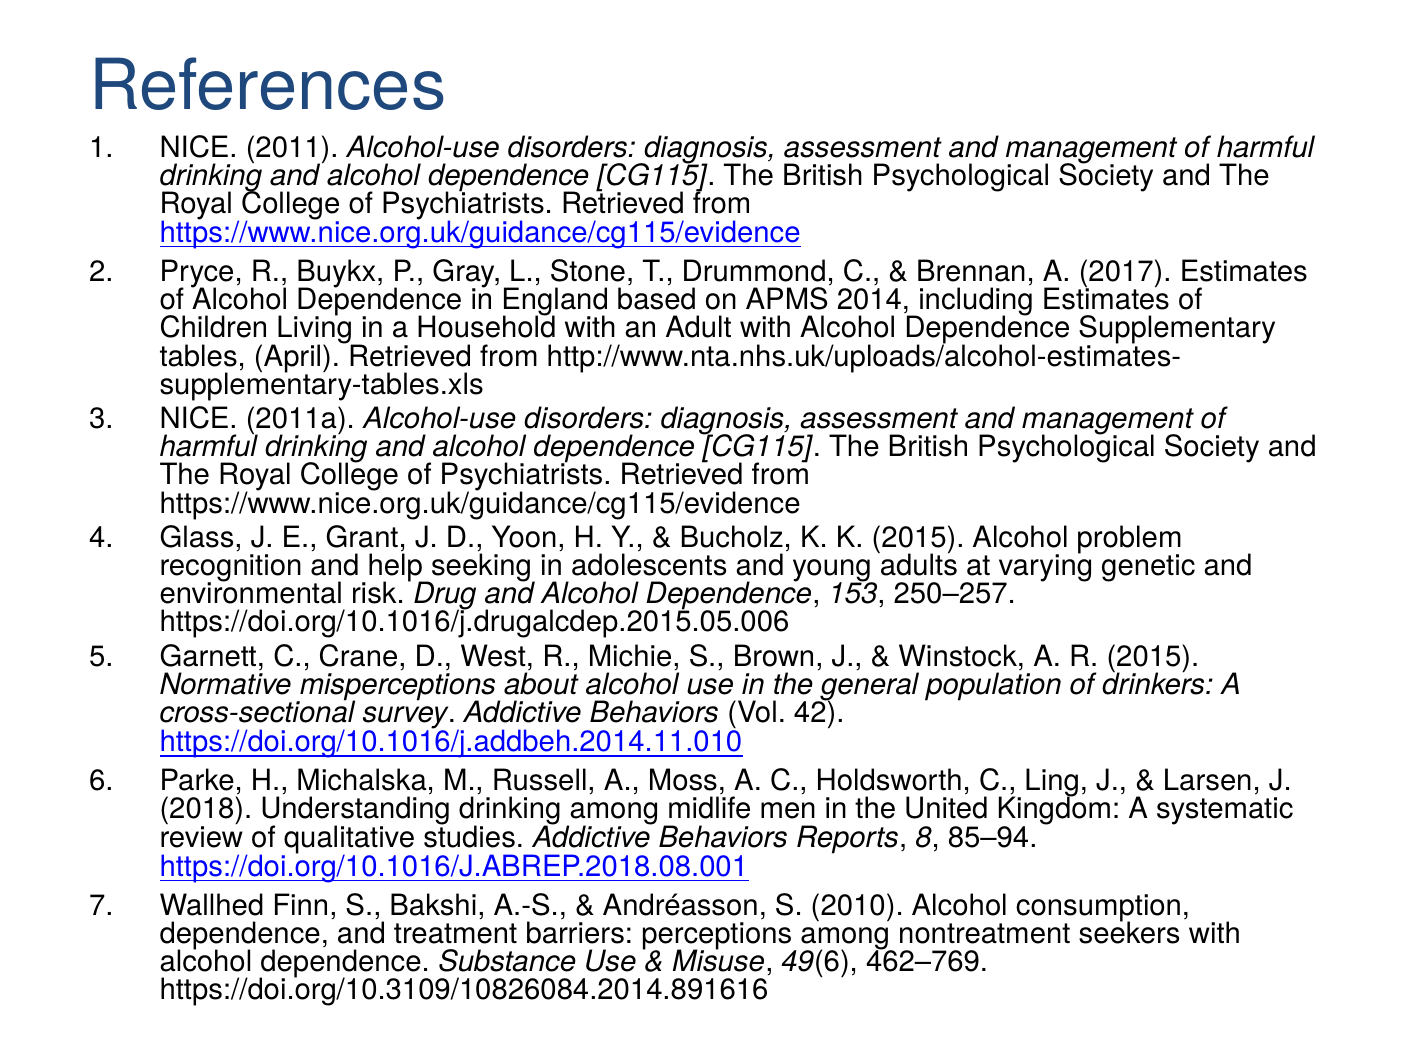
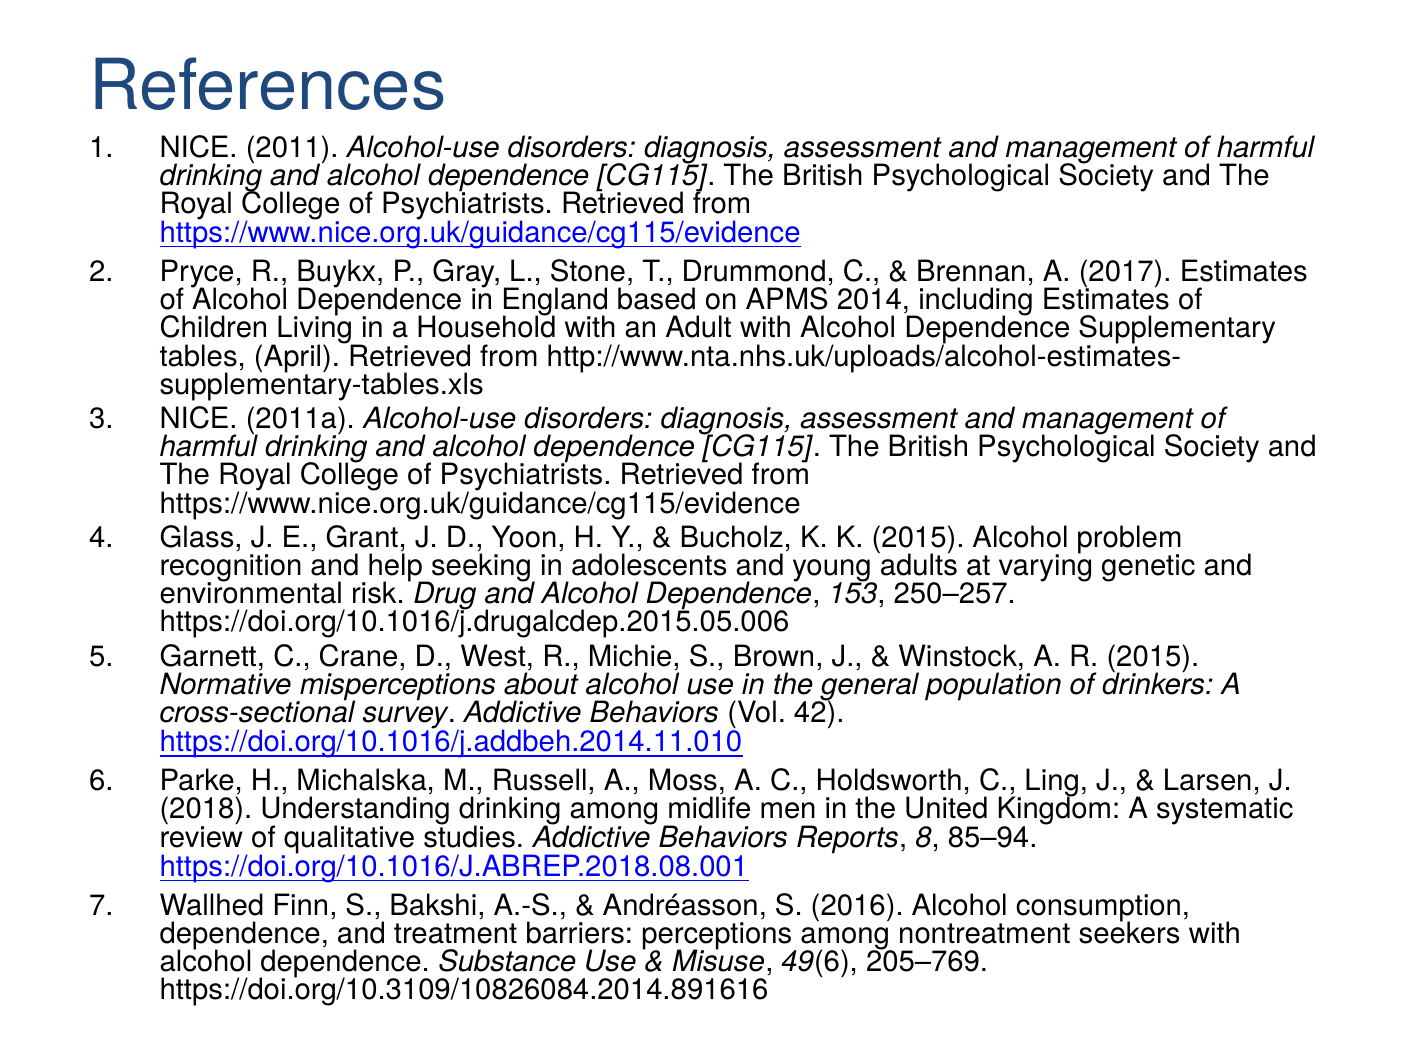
2010: 2010 -> 2016
462–769: 462–769 -> 205–769
